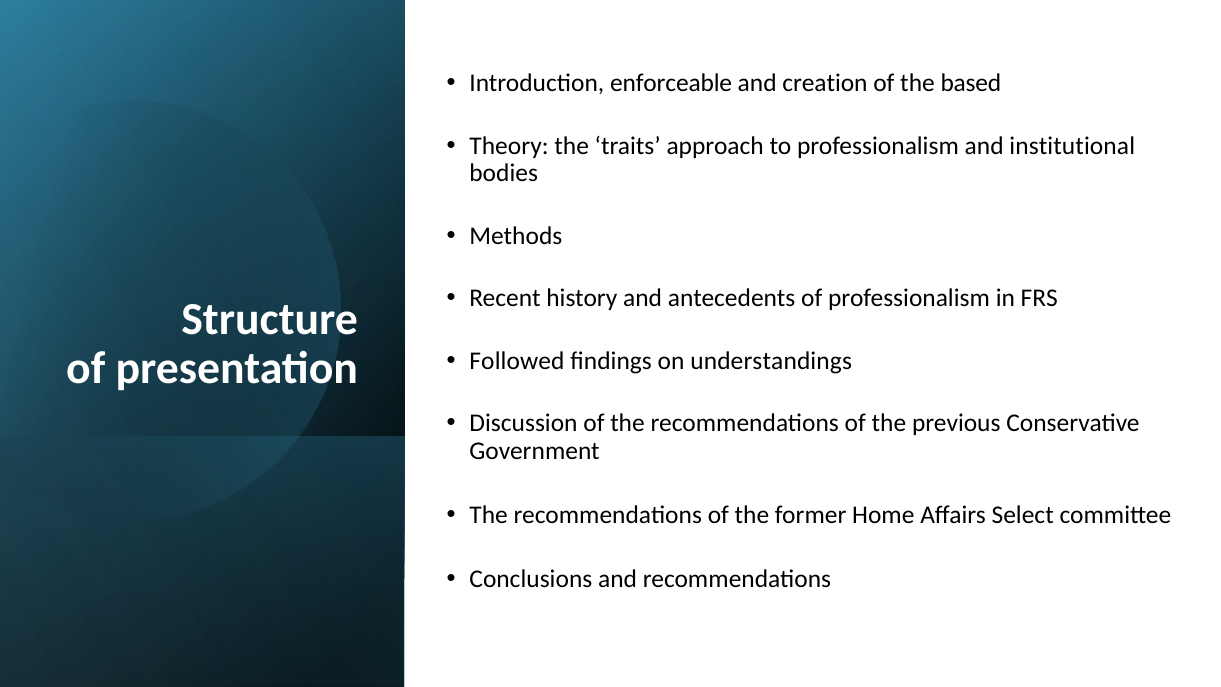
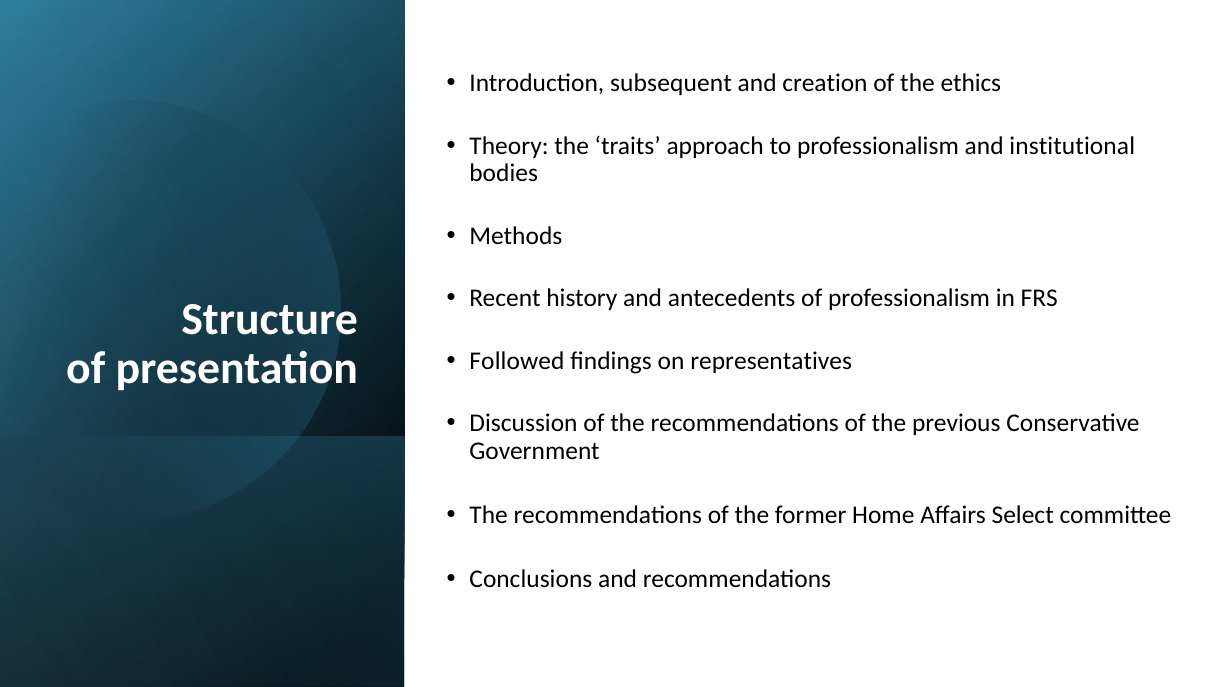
enforceable: enforceable -> subsequent
based: based -> ethics
understandings: understandings -> representatives
